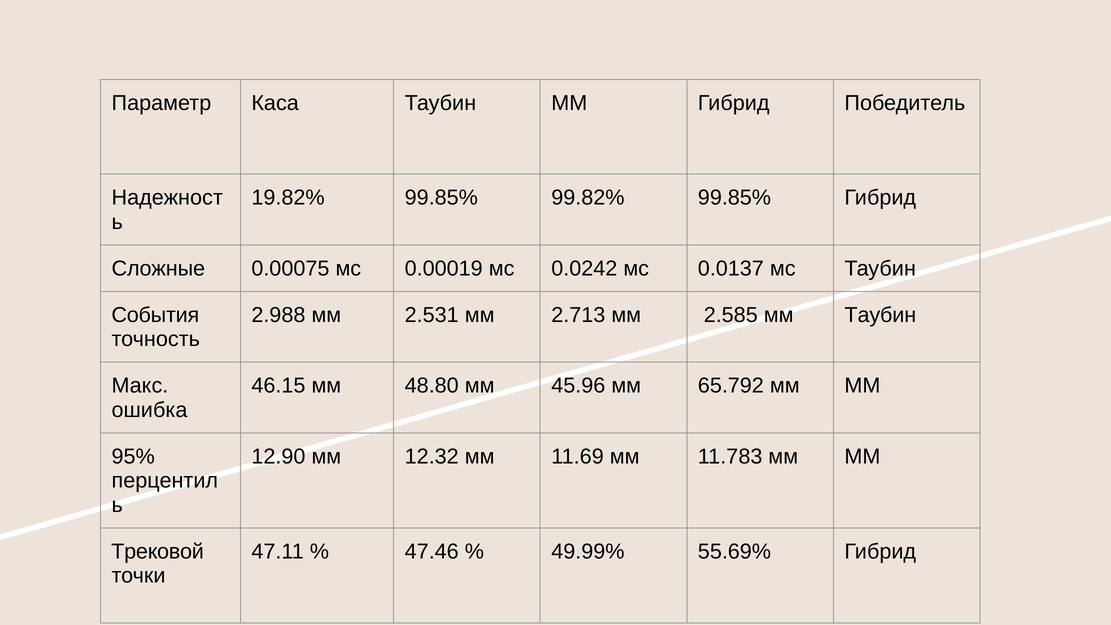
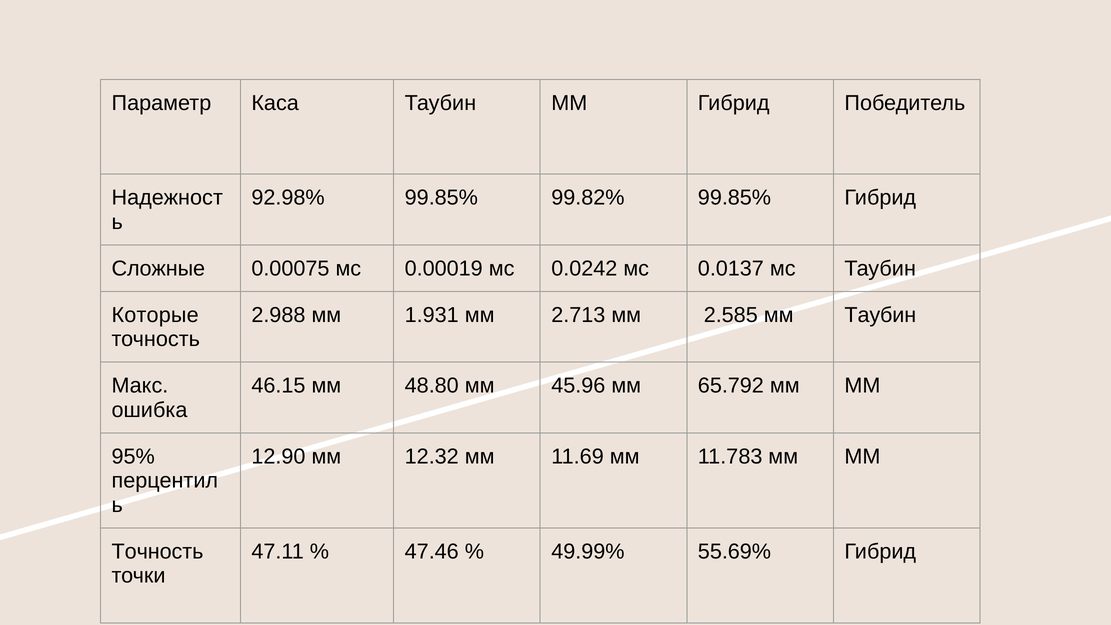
19.82%: 19.82% -> 92.98%
События: События -> Которые
2.531: 2.531 -> 1.931
Трековой at (158, 551): Трековой -> Точность
